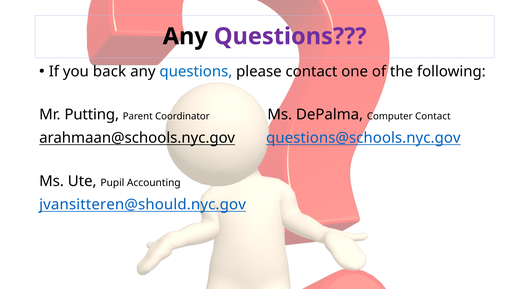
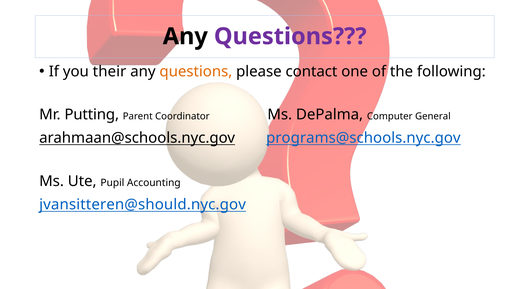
back: back -> their
questions at (196, 72) colour: blue -> orange
Computer Contact: Contact -> General
questions@schools.nyc.gov: questions@schools.nyc.gov -> programs@schools.nyc.gov
